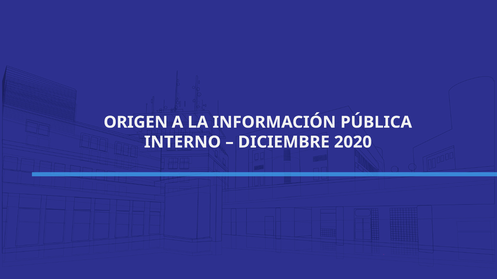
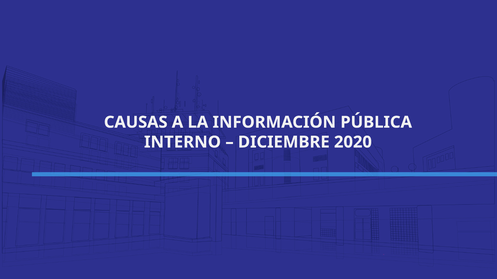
ORIGEN: ORIGEN -> CAUSAS
